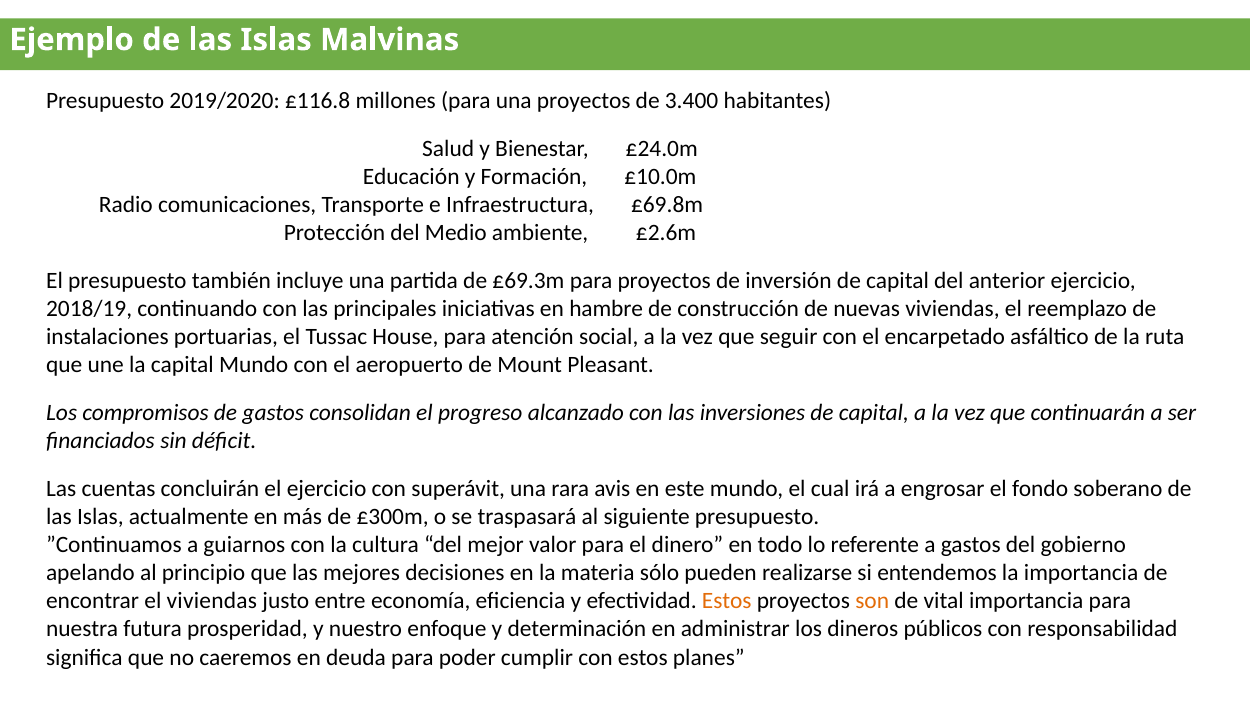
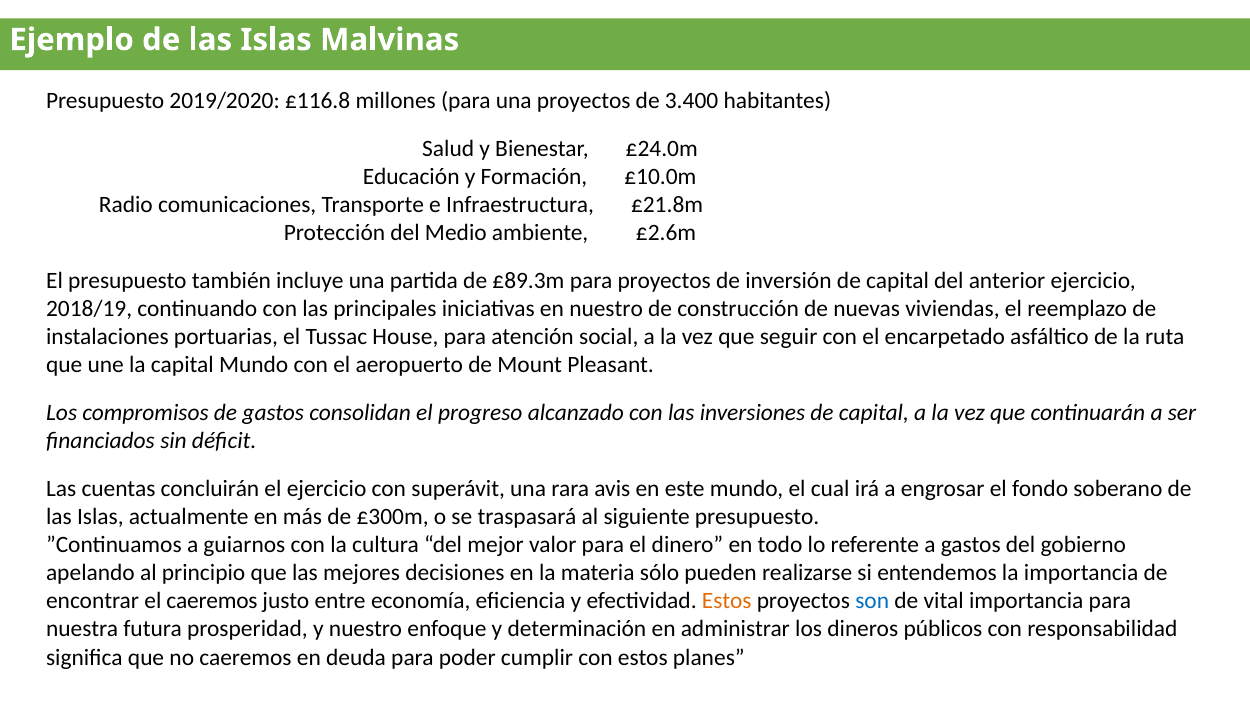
£69.8m: £69.8m -> £21.8m
£69.3m: £69.3m -> £89.3m
en hambre: hambre -> nuestro
el viviendas: viviendas -> caeremos
son colour: orange -> blue
